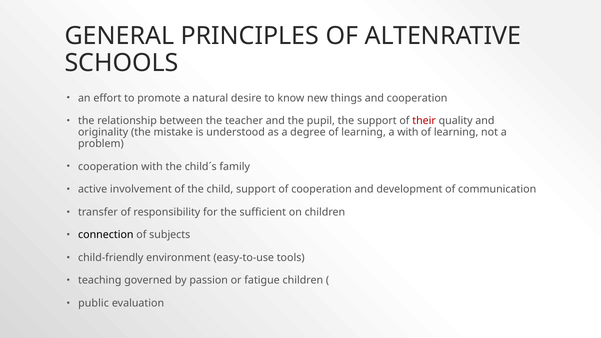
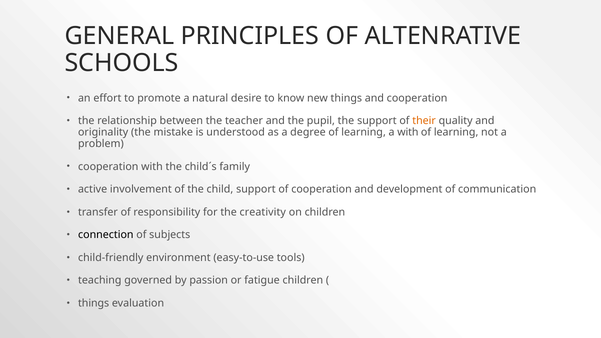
their colour: red -> orange
sufficient: sufficient -> creativity
public at (94, 303): public -> things
